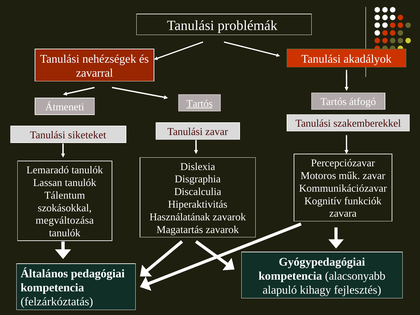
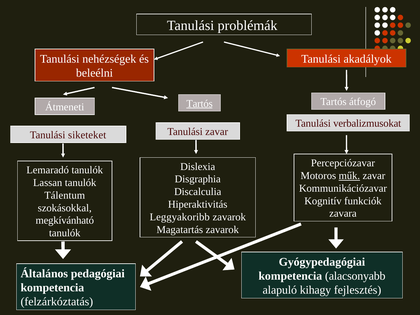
zavarral: zavarral -> beleélni
szakemberekkel: szakemberekkel -> verbalizmusokat
műk underline: none -> present
Használatának: Használatának -> Leggyakoribb
megváltozása: megváltozása -> megkívánható
